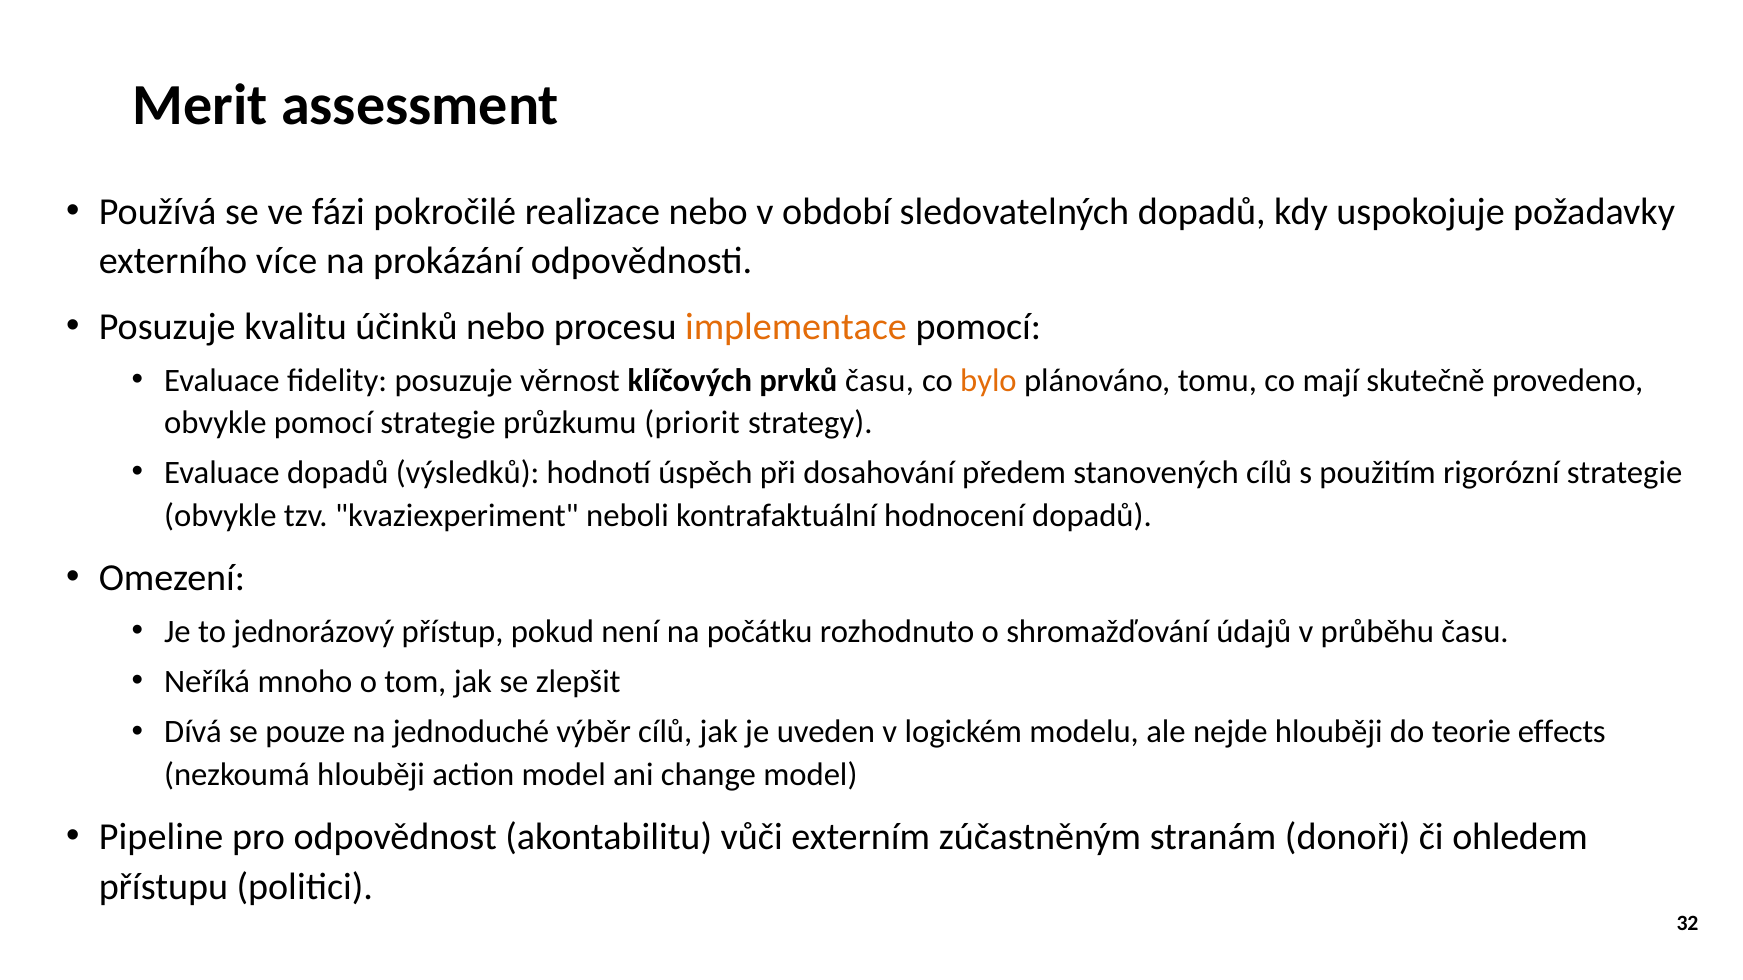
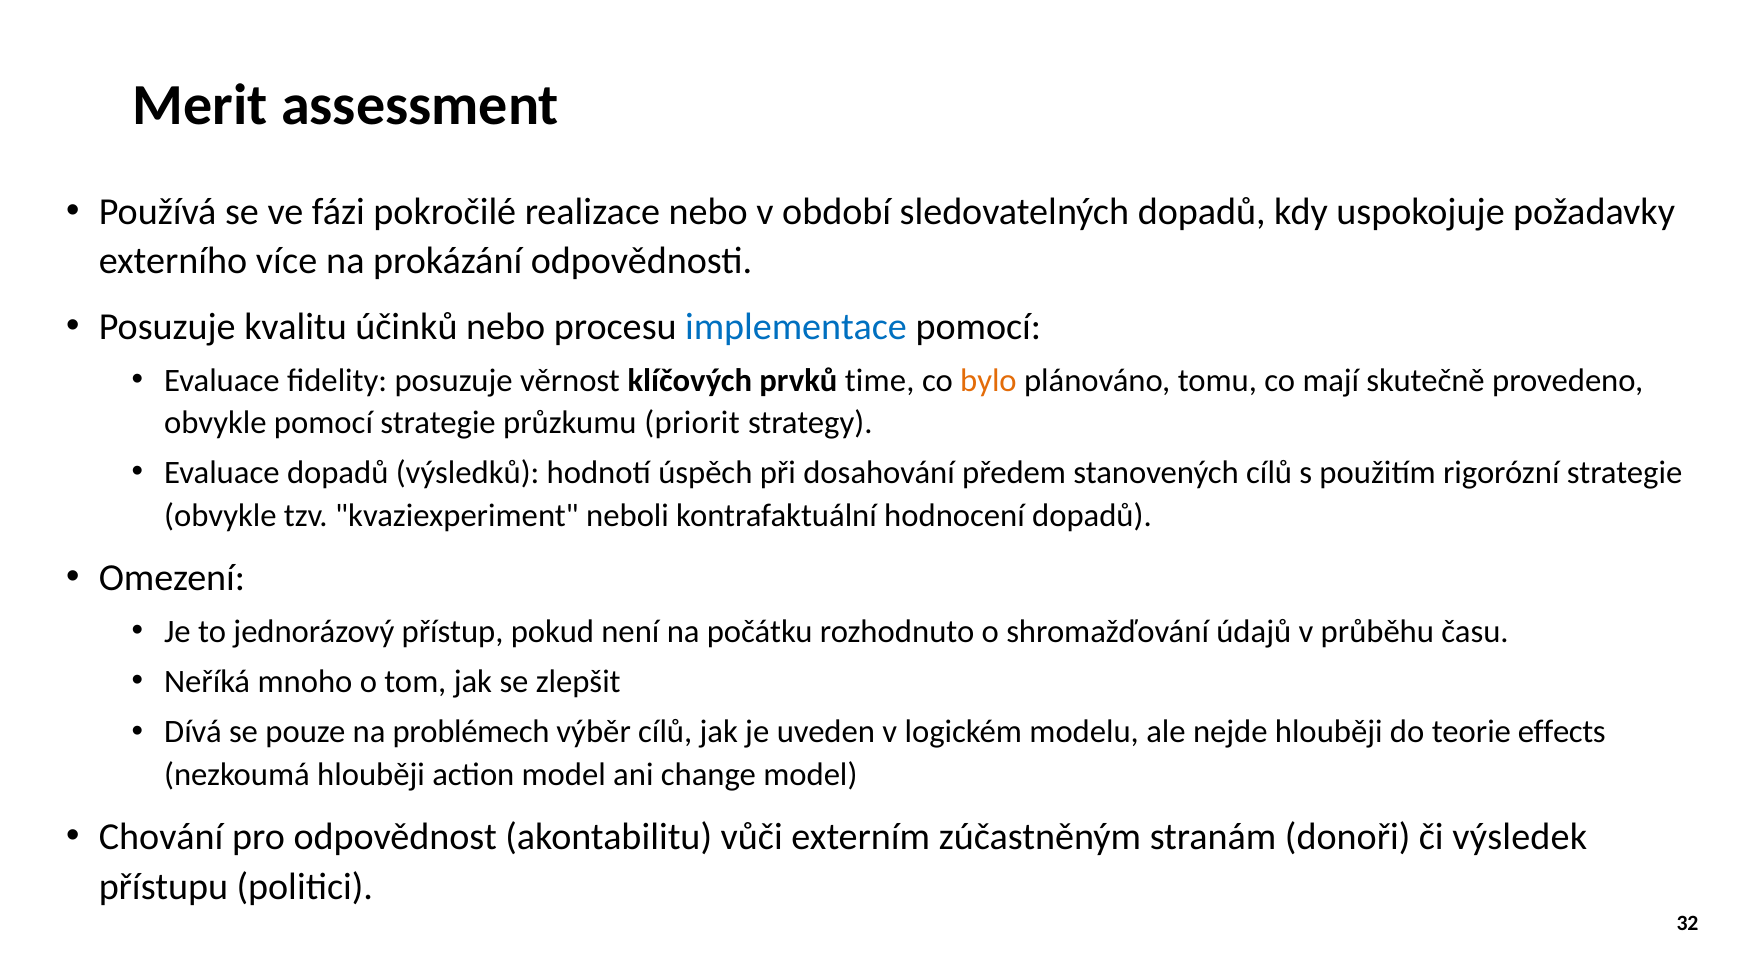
implementace colour: orange -> blue
prvků času: času -> time
jednoduché: jednoduché -> problémech
Pipeline: Pipeline -> Chování
ohledem: ohledem -> výsledek
